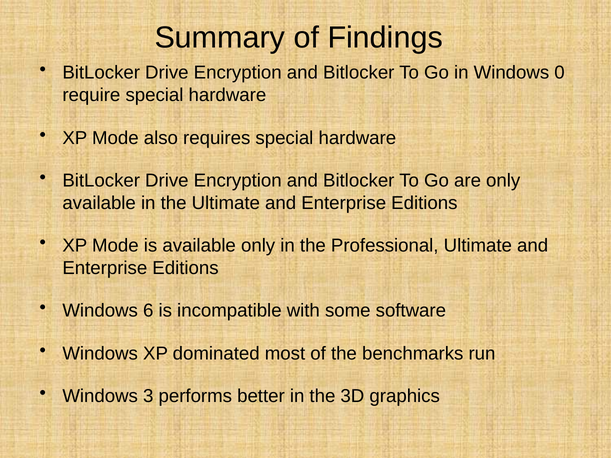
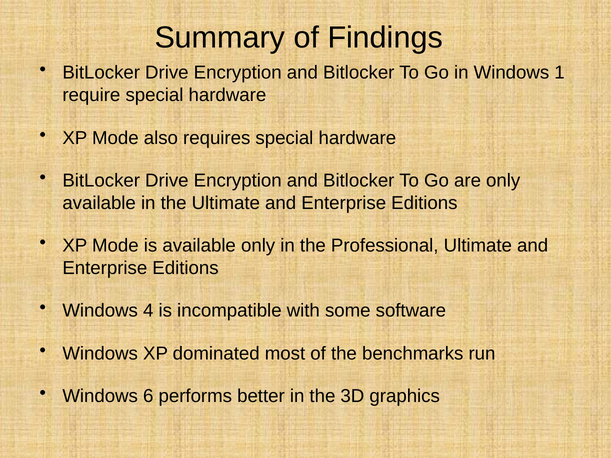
0: 0 -> 1
6: 6 -> 4
3: 3 -> 6
